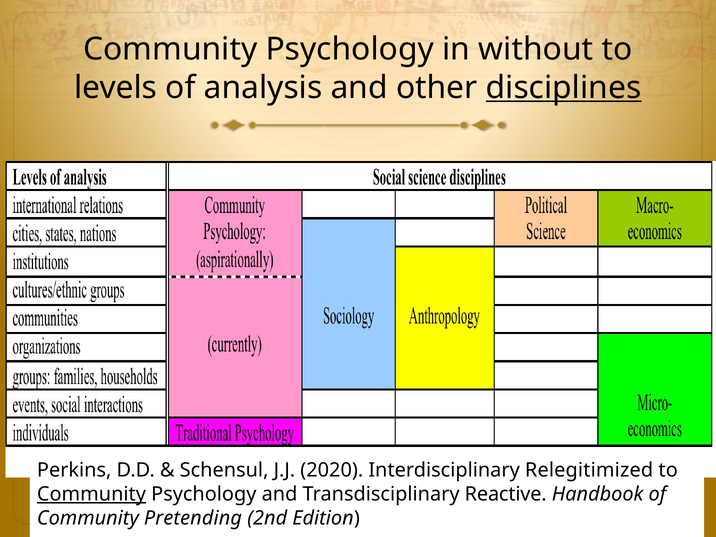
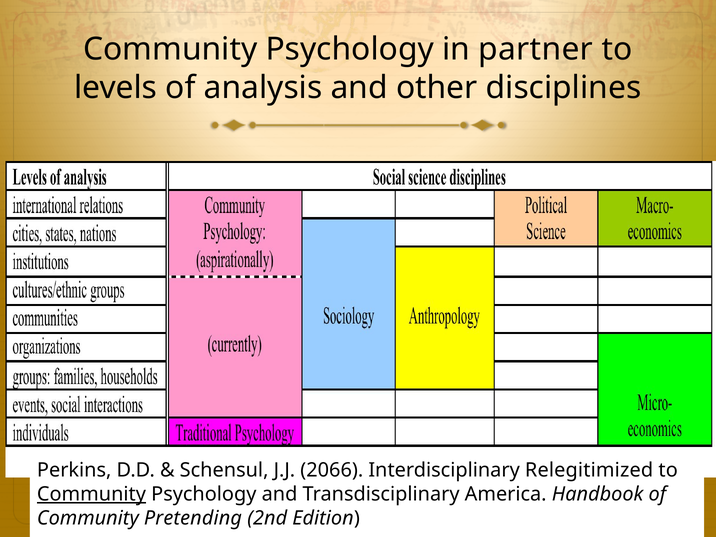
without: without -> partner
disciplines underline: present -> none
2020: 2020 -> 2066
Reactive: Reactive -> America
